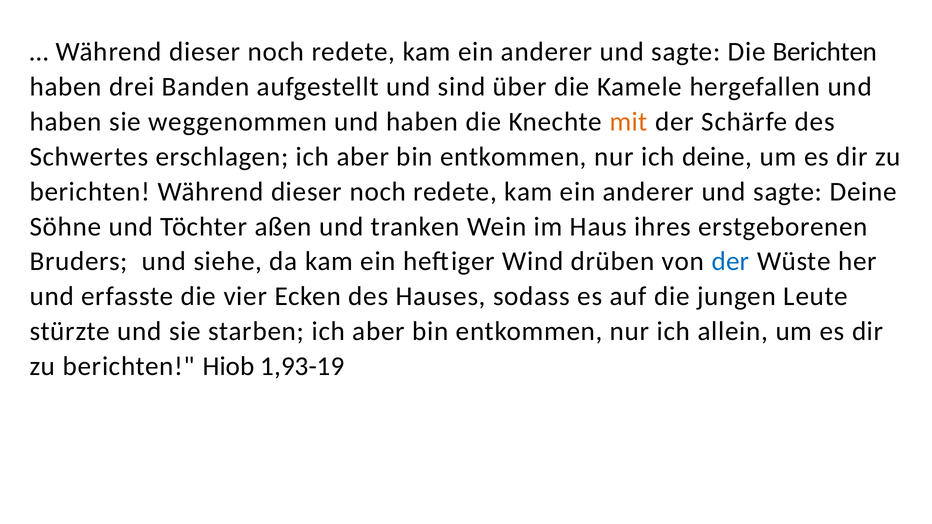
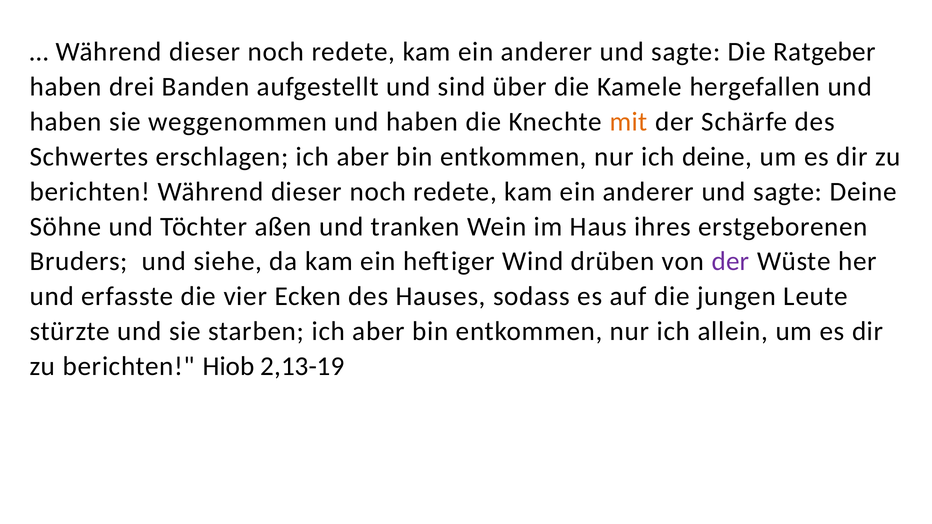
Die Berichten: Berichten -> Ratgeber
der at (731, 262) colour: blue -> purple
1,93-19: 1,93-19 -> 2,13-19
